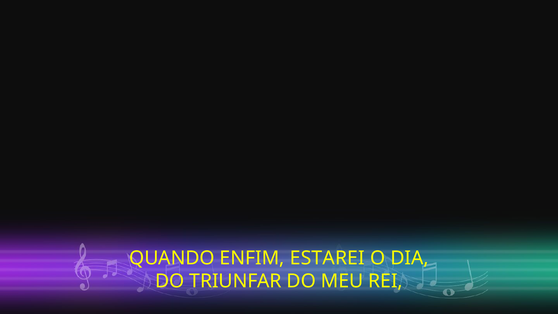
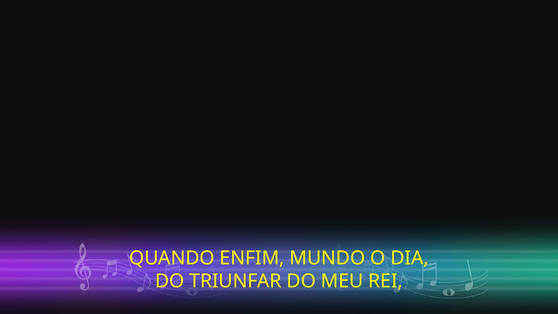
ESTAREI: ESTAREI -> MUNDO
